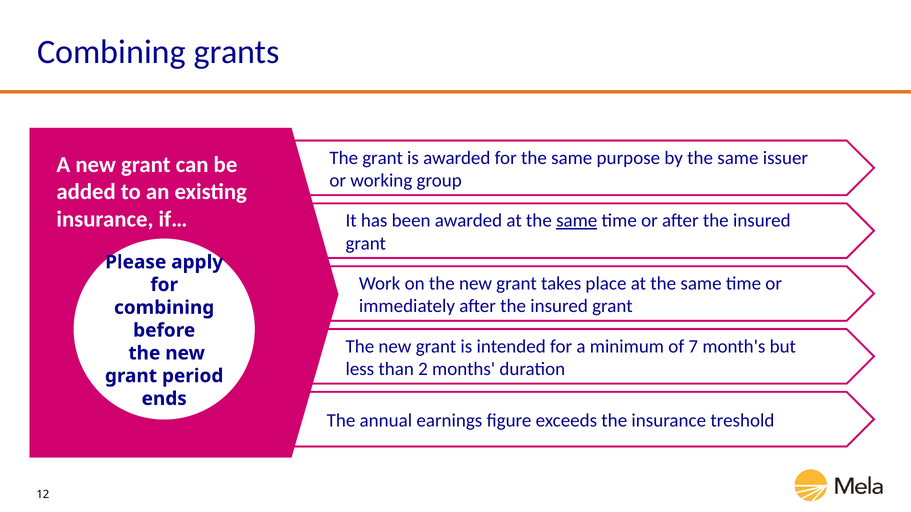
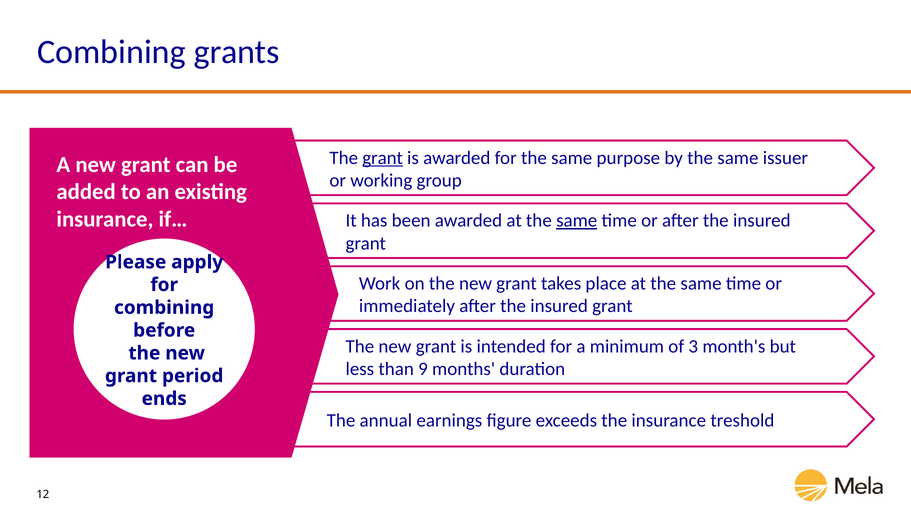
grant at (383, 158) underline: none -> present
7: 7 -> 3
2: 2 -> 9
